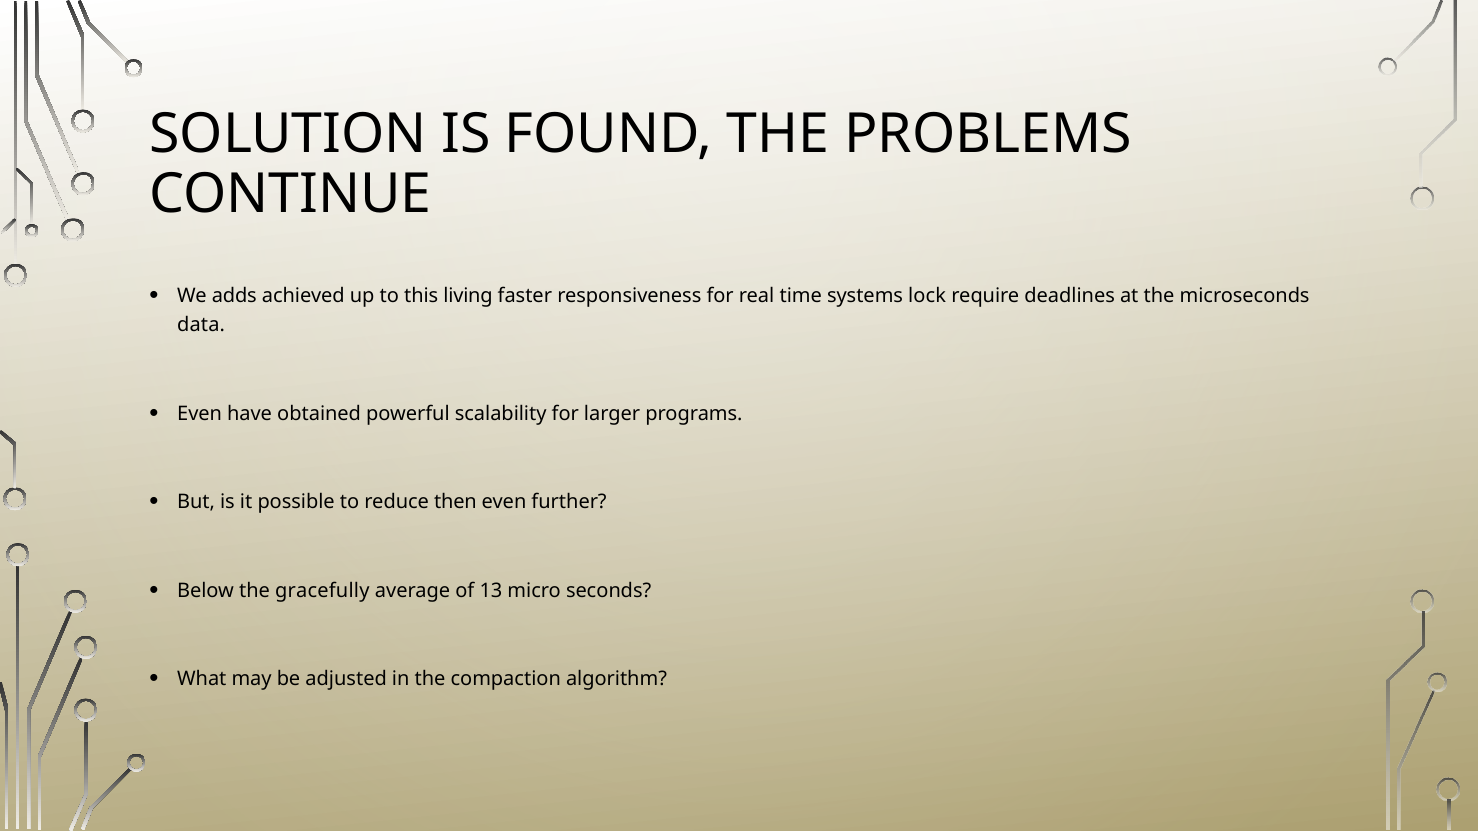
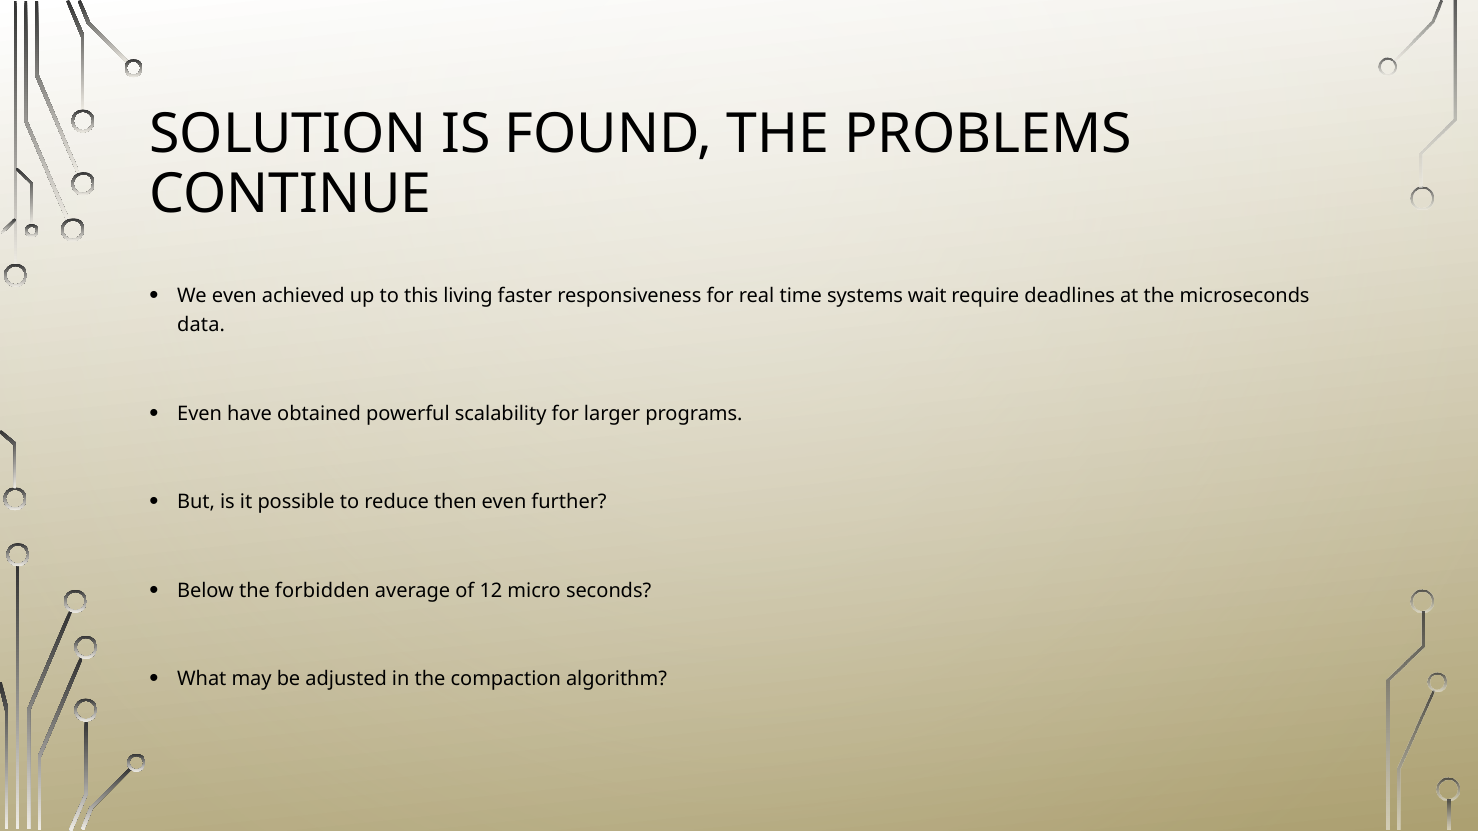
We adds: adds -> even
lock: lock -> wait
gracefully: gracefully -> forbidden
13: 13 -> 12
